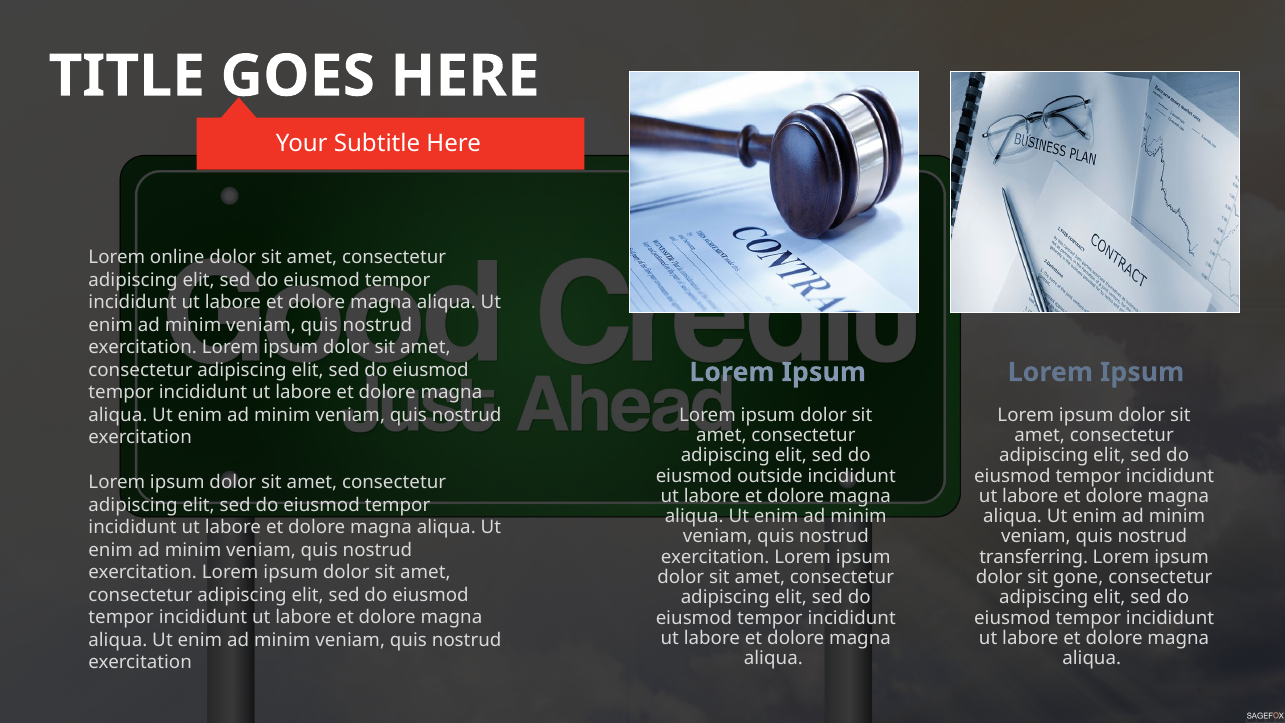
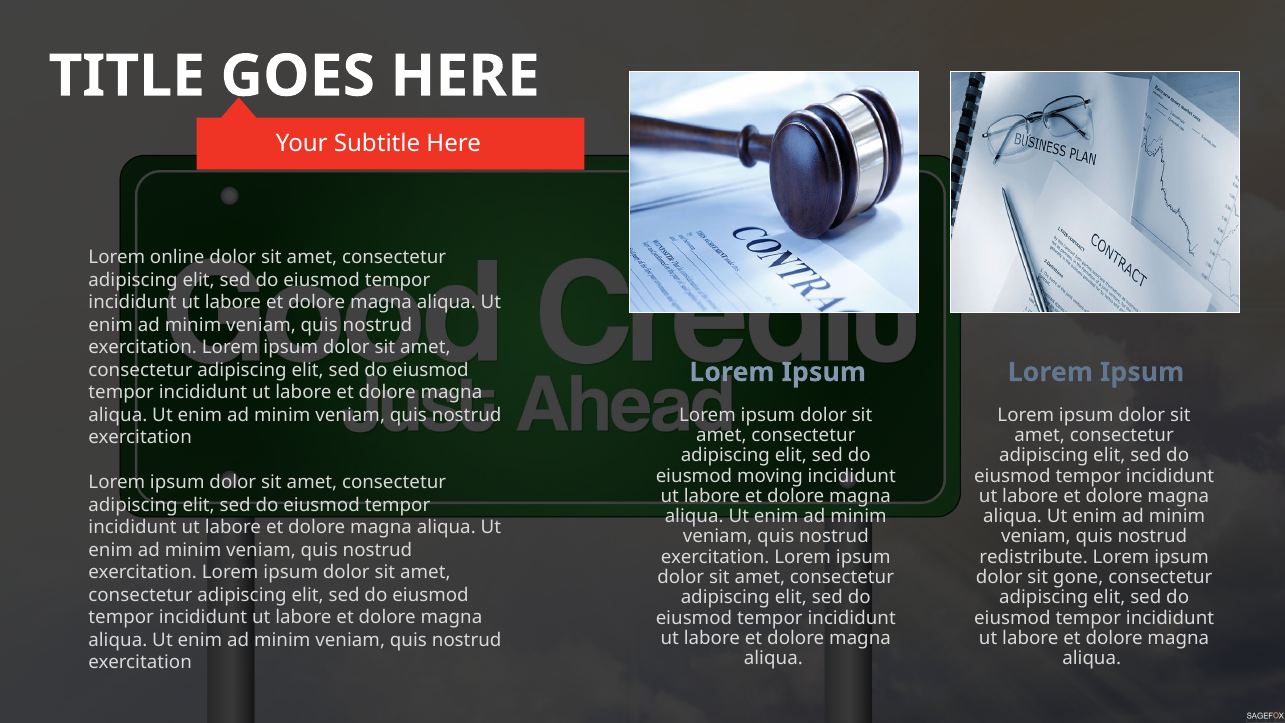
outside: outside -> moving
transferring: transferring -> redistribute
